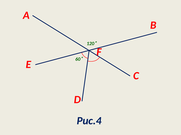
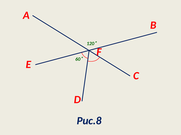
Рис.4: Рис.4 -> Рис.8
